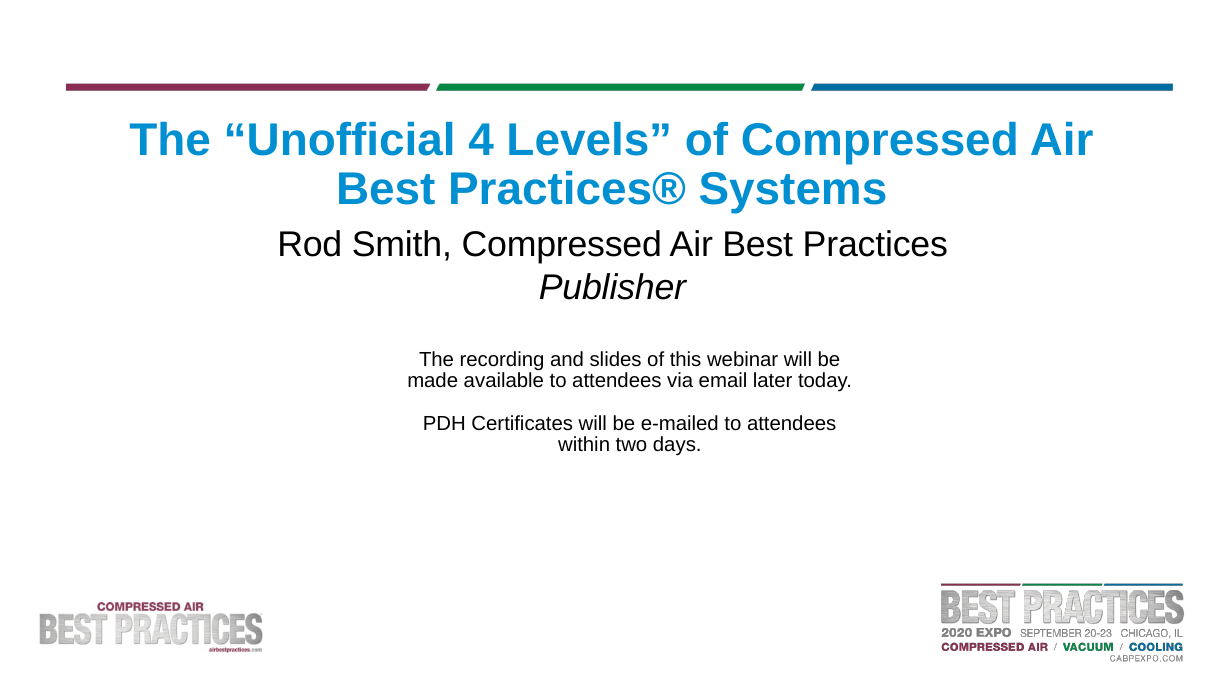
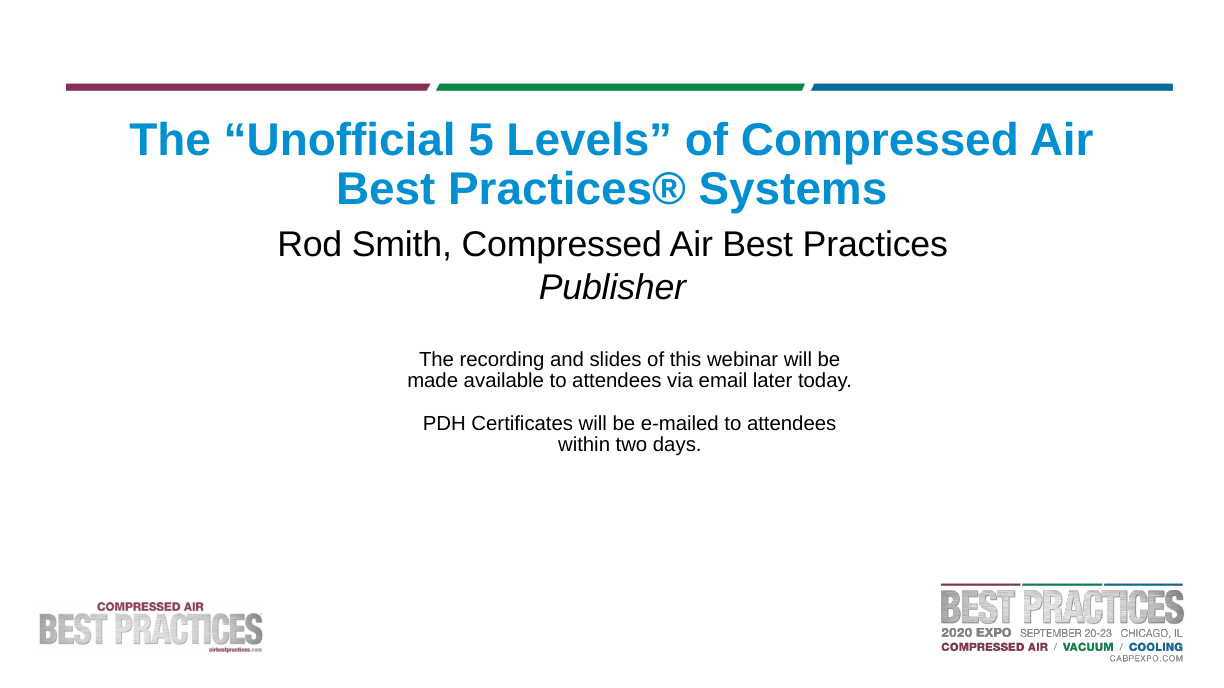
4: 4 -> 5
